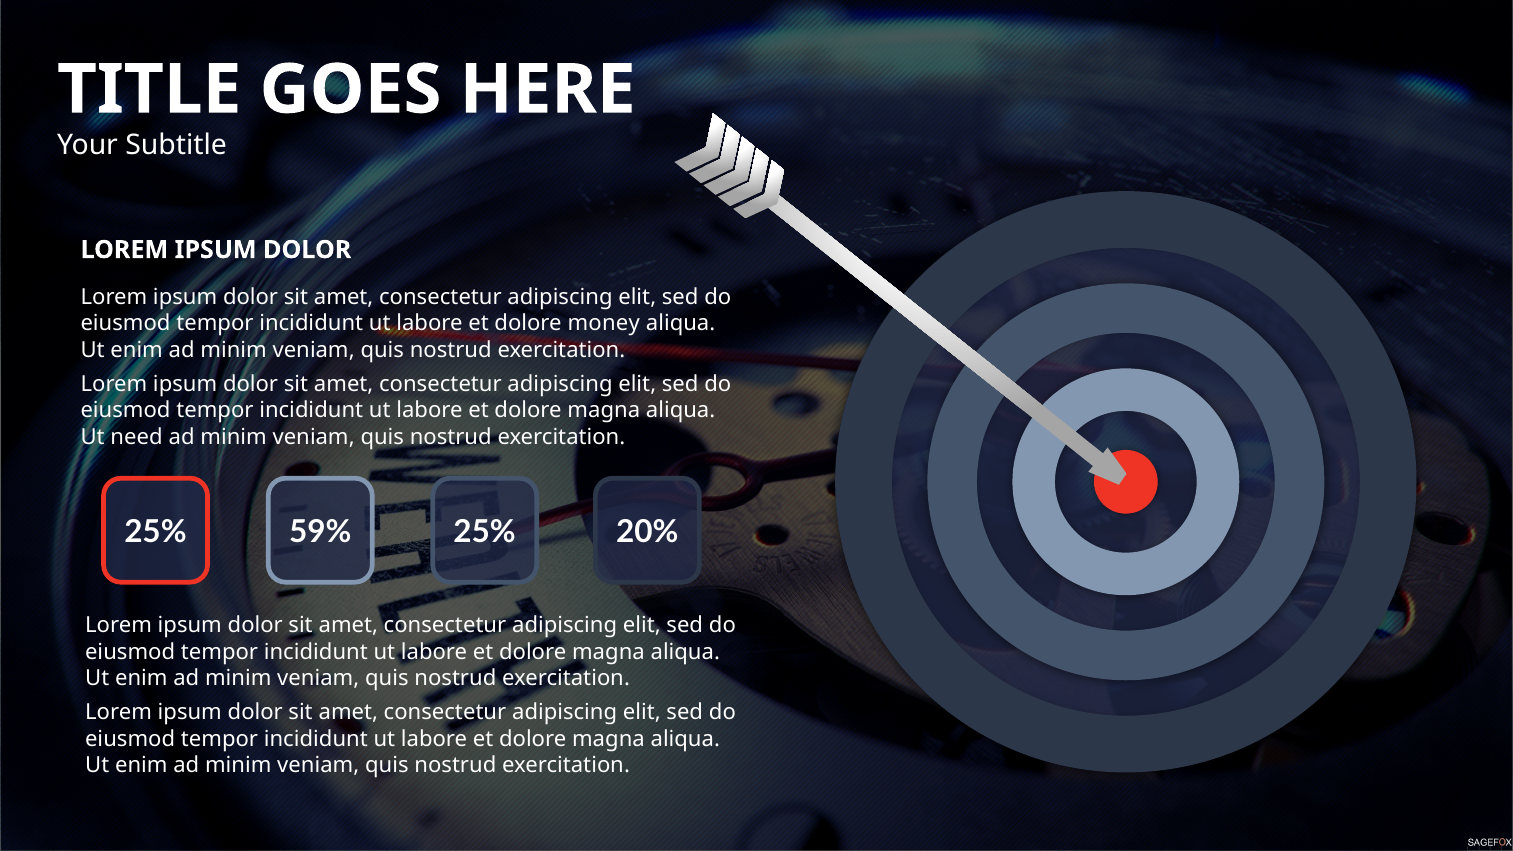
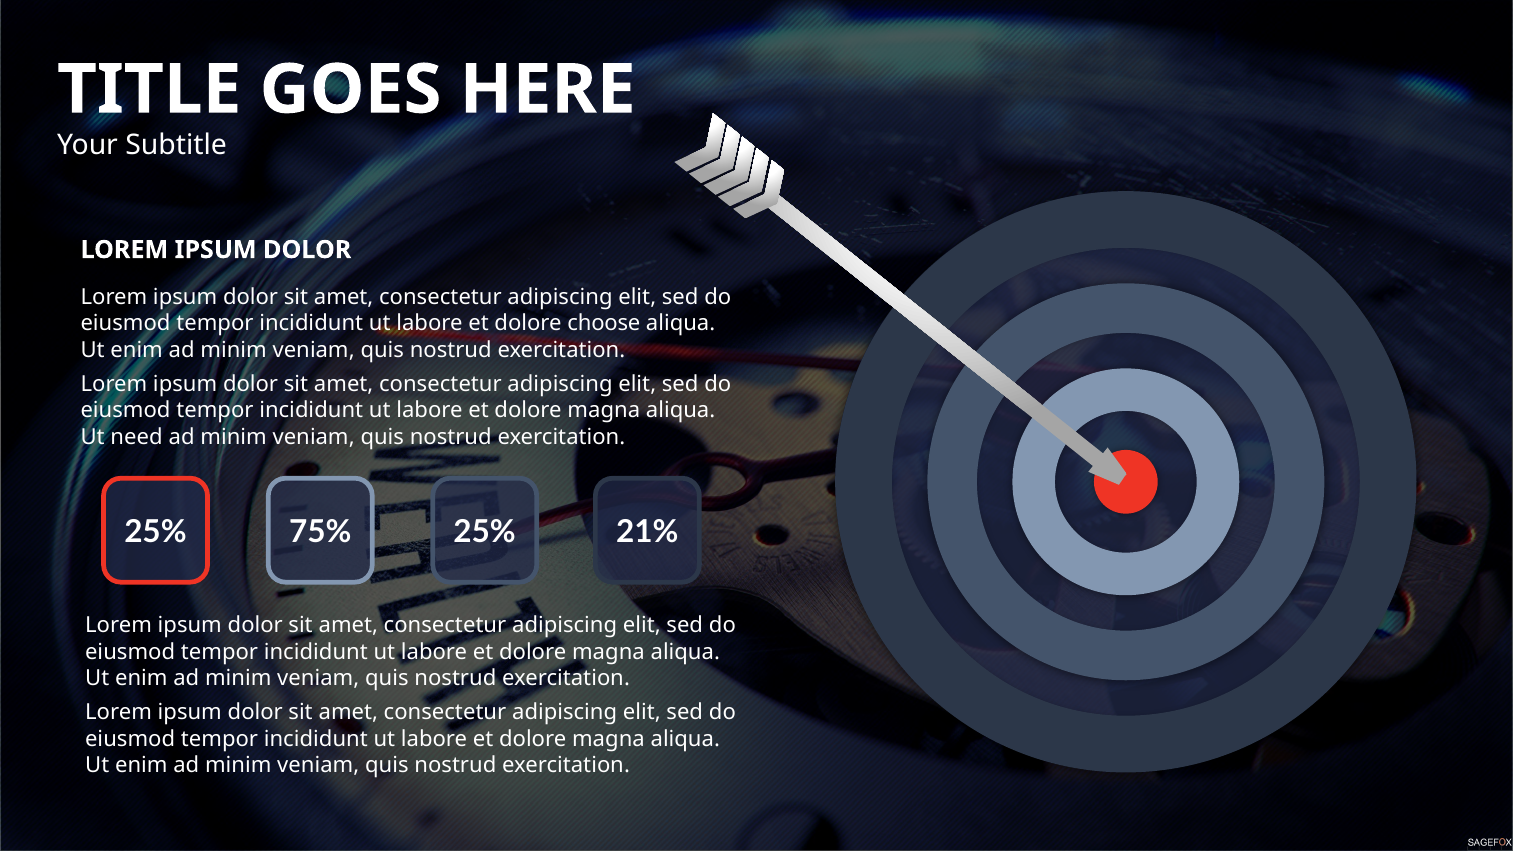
money: money -> choose
59%: 59% -> 75%
20%: 20% -> 21%
